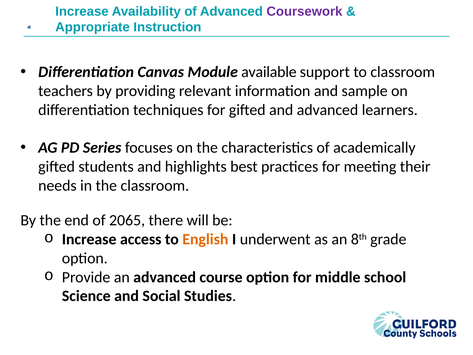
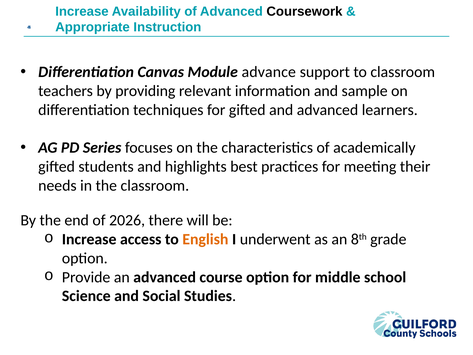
Coursework colour: purple -> black
available: available -> advance
2065: 2065 -> 2026
